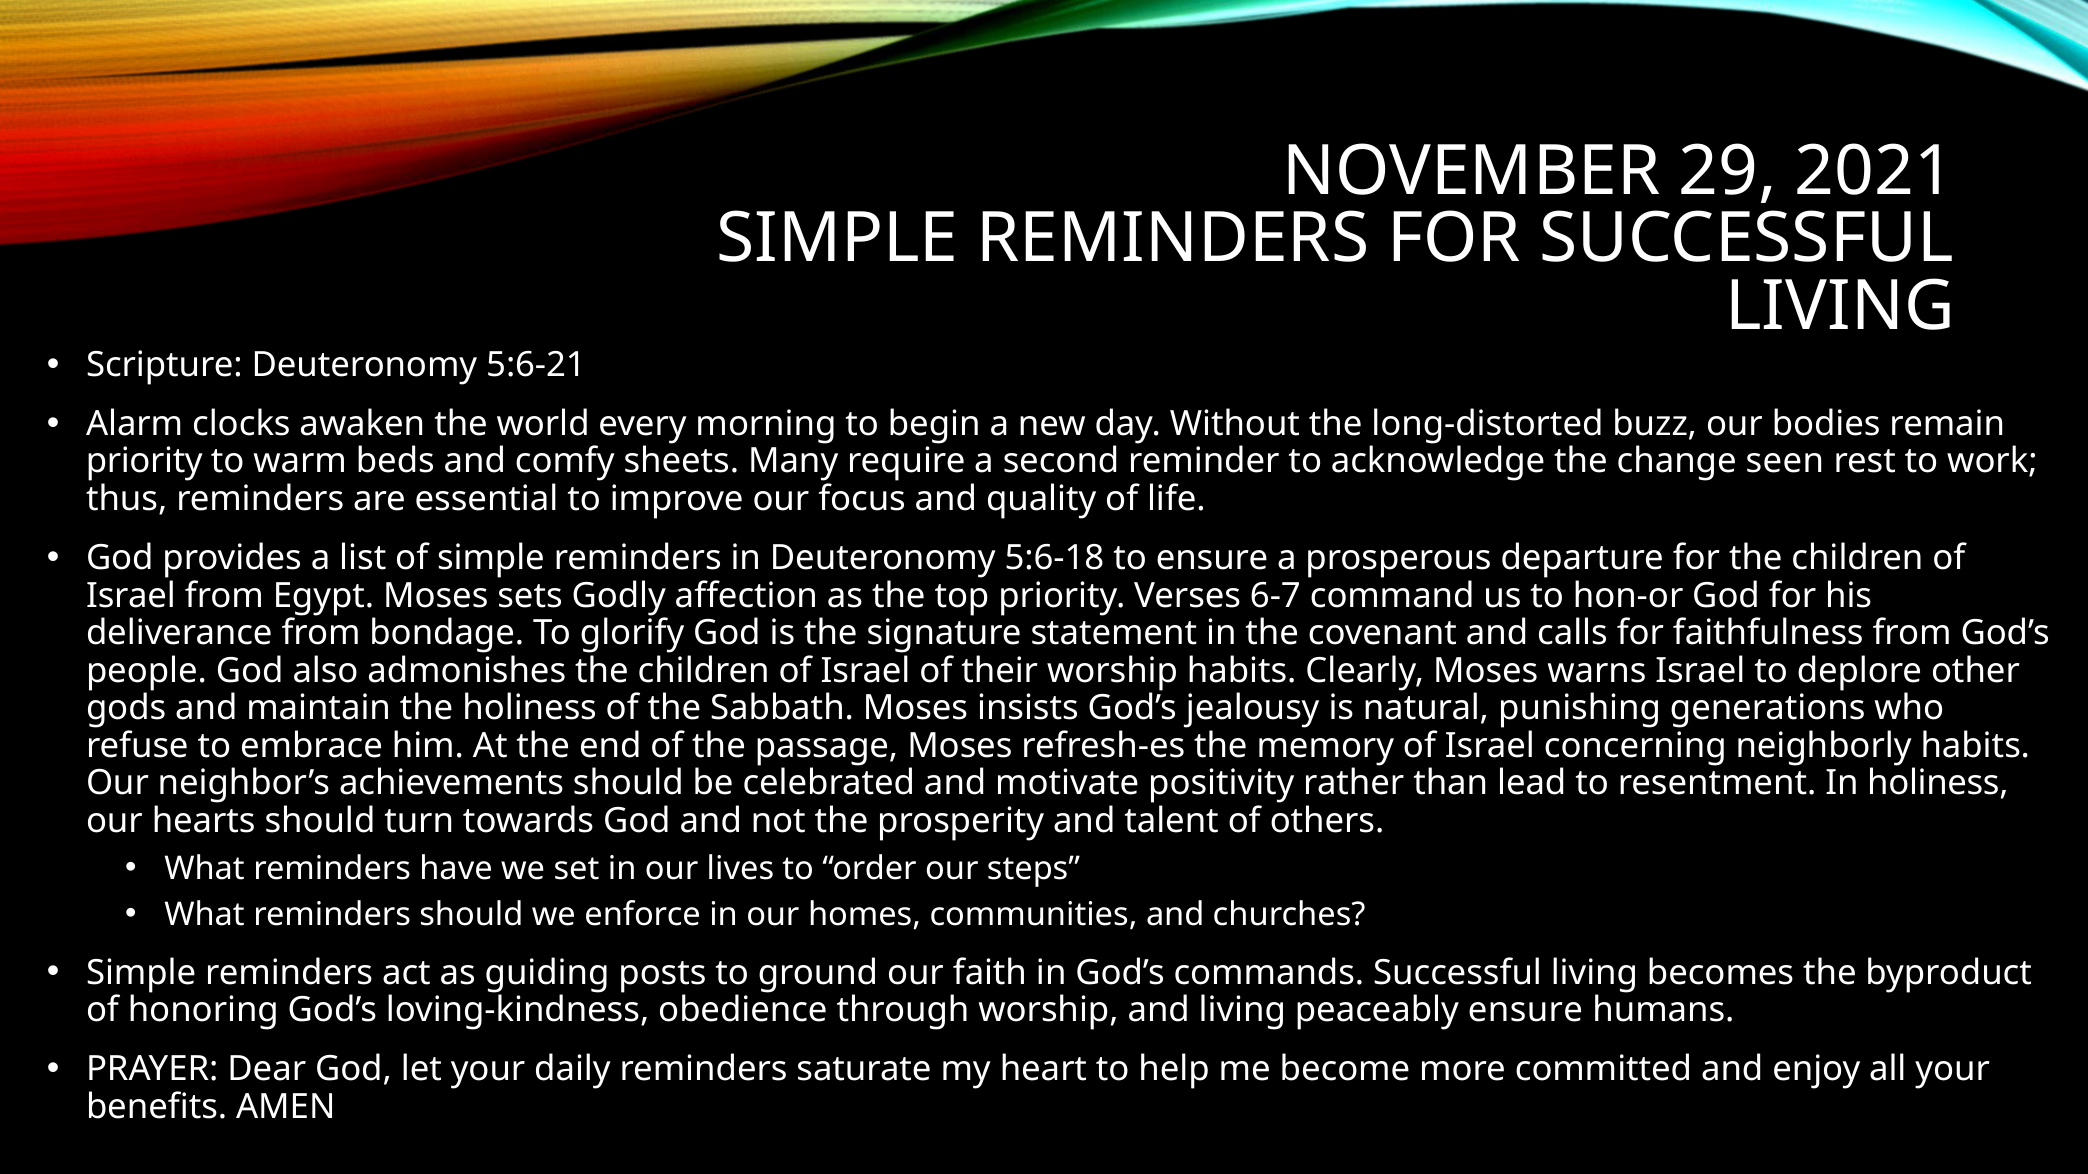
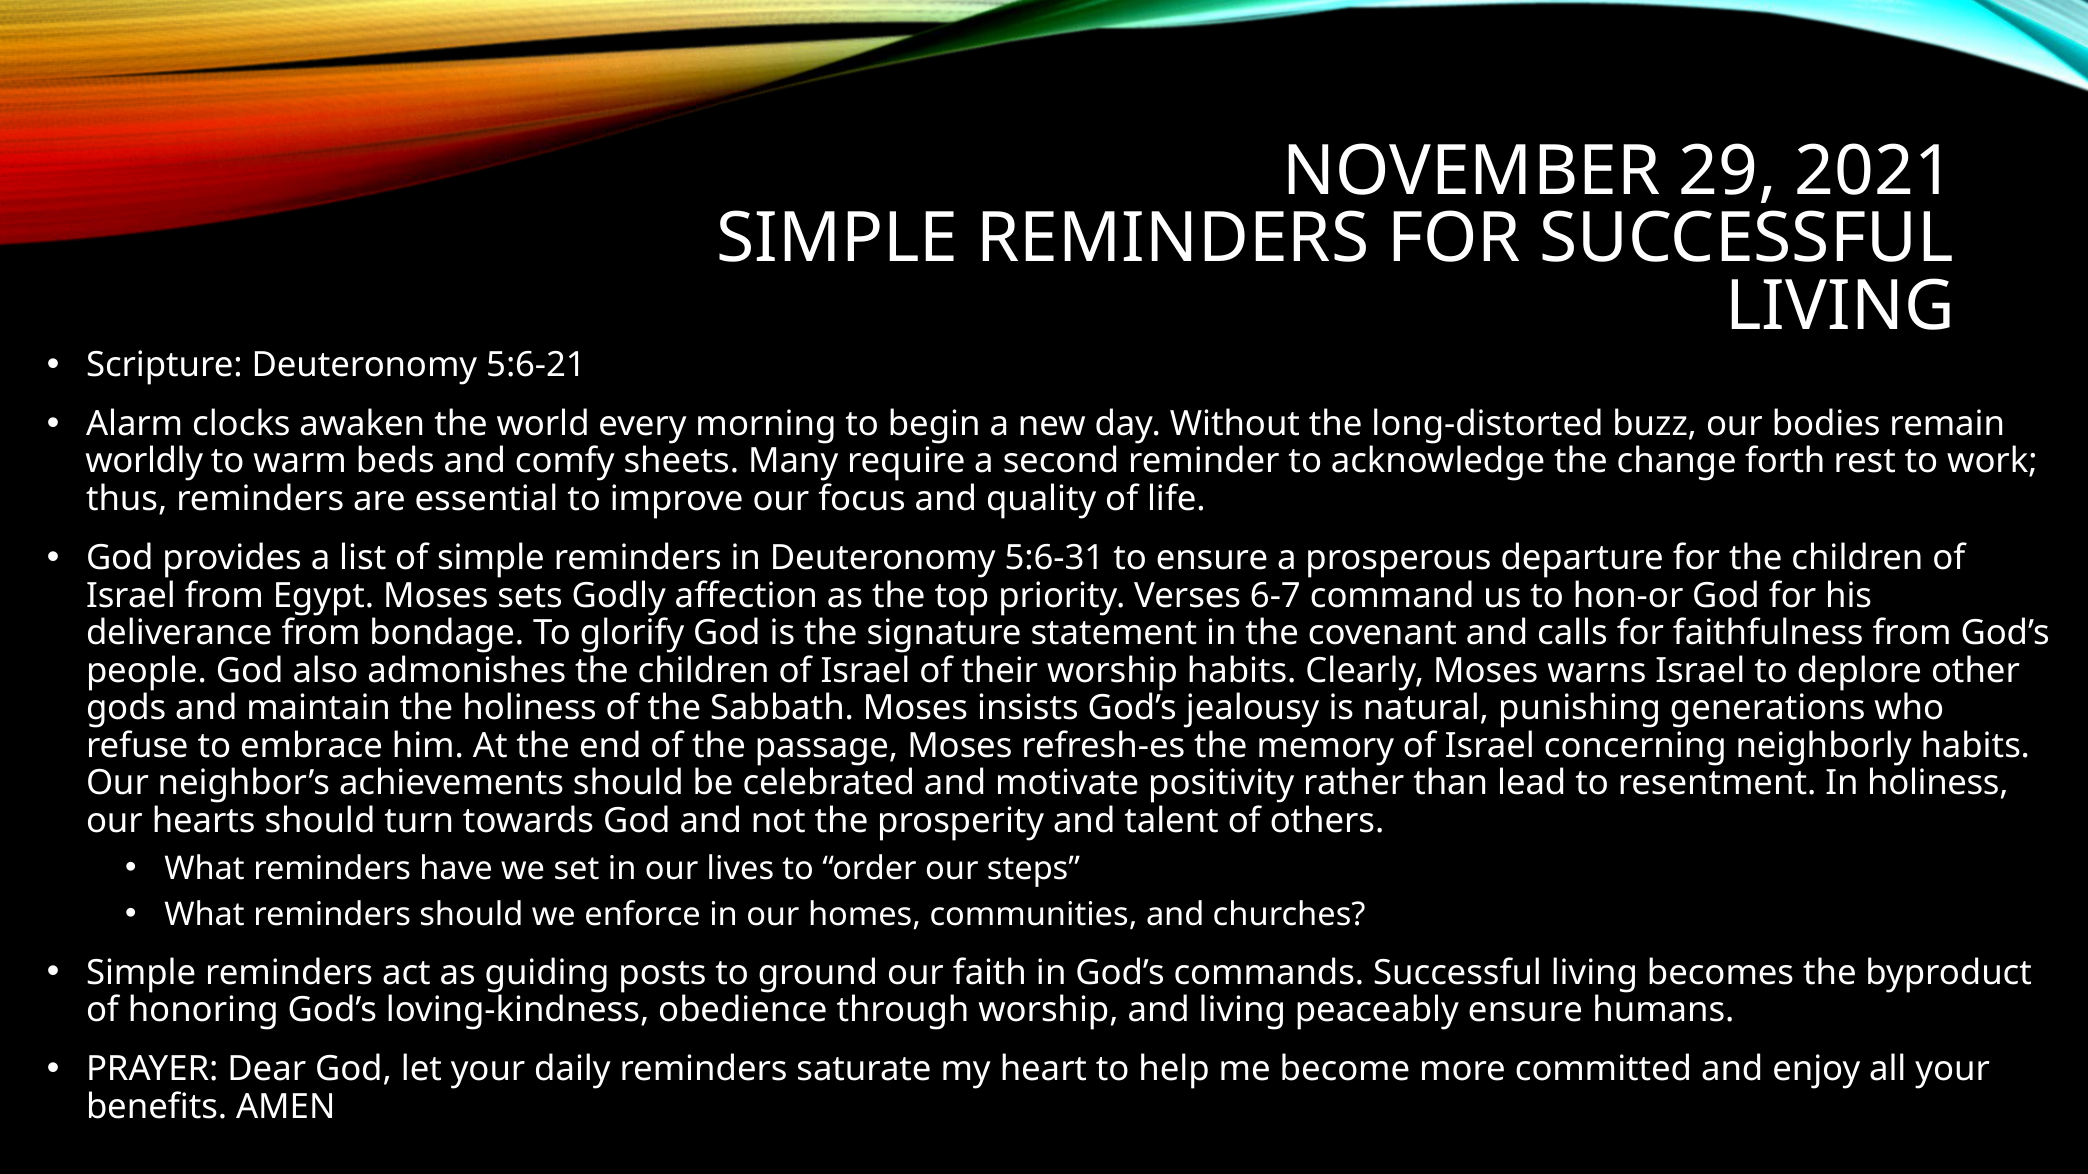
priority at (144, 462): priority -> worldly
seen: seen -> forth
5:6-18: 5:6-18 -> 5:6-31
